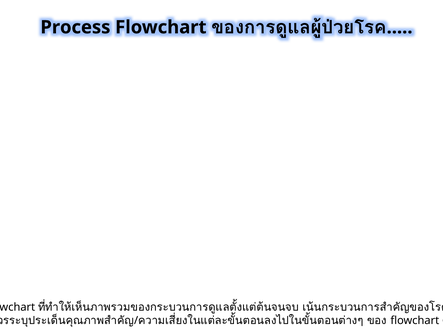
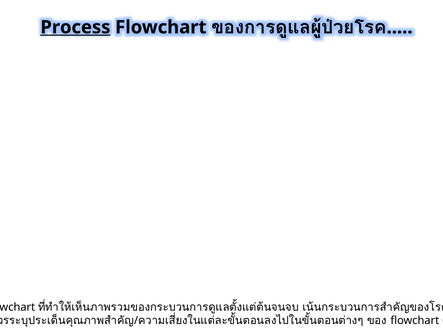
Process underline: none -> present
